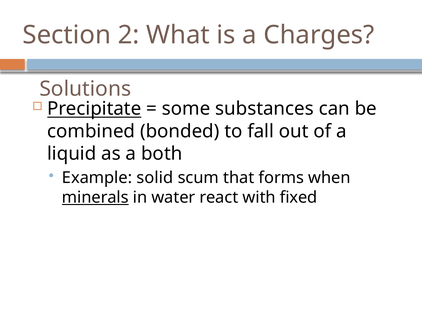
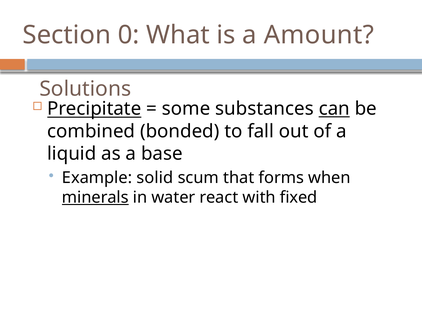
2: 2 -> 0
Charges: Charges -> Amount
can underline: none -> present
both: both -> base
